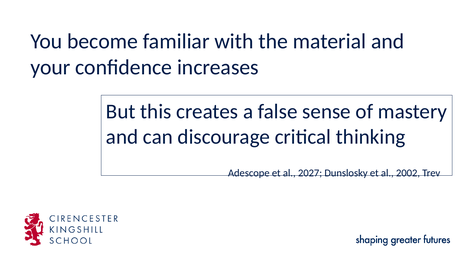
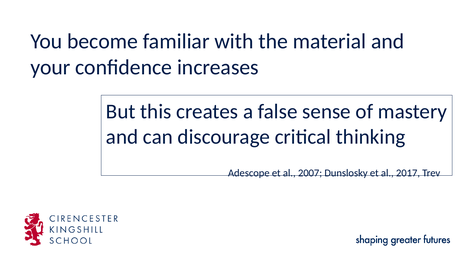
2027: 2027 -> 2007
2002: 2002 -> 2017
